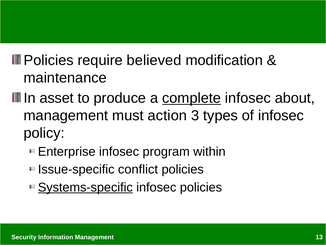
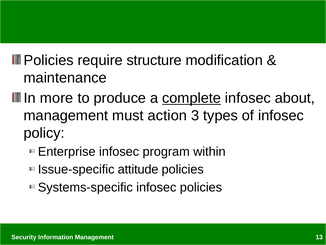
believed: believed -> structure
asset: asset -> more
conflict: conflict -> attitude
Systems-specific underline: present -> none
